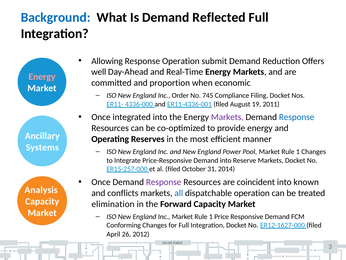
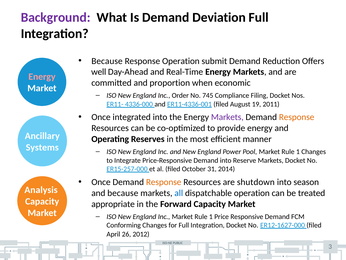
Background colour: blue -> purple
Reflected: Reflected -> Deviation
Allowing at (107, 61): Allowing -> Because
Response at (297, 117) colour: blue -> orange
Response at (164, 182) colour: purple -> orange
coincident: coincident -> shutdown
known: known -> season
and conflicts: conflicts -> because
elimination: elimination -> appropriate
